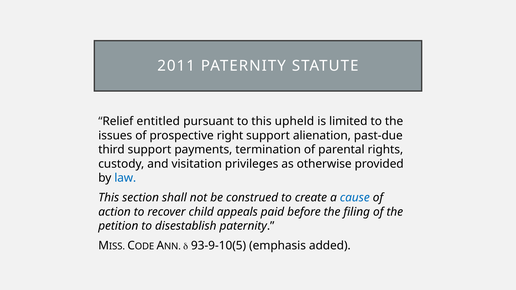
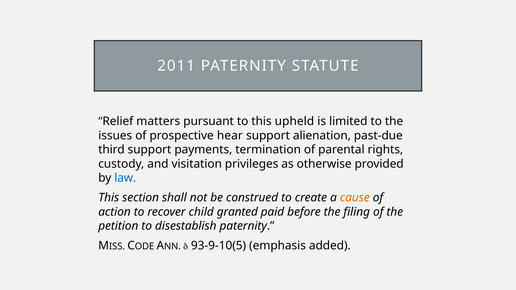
entitled: entitled -> matters
right: right -> hear
cause colour: blue -> orange
appeals: appeals -> granted
